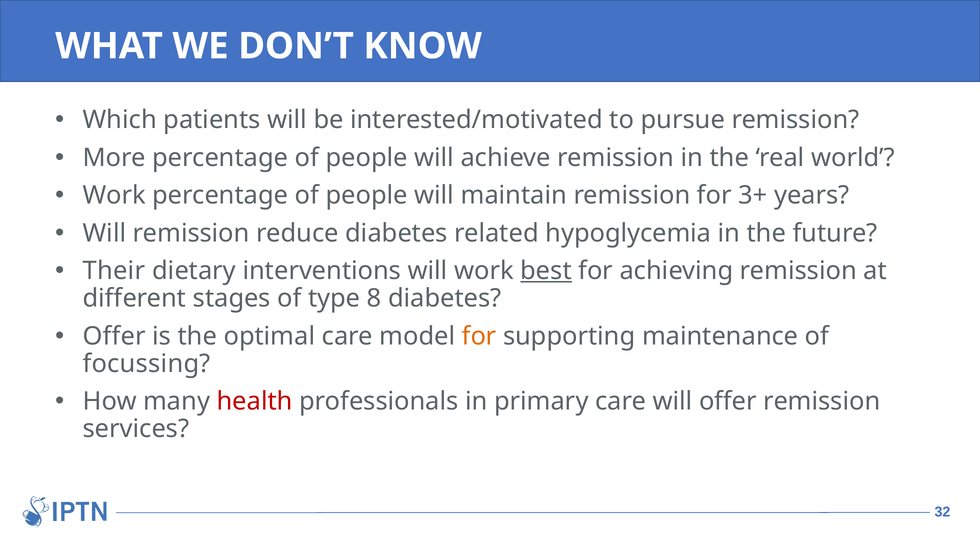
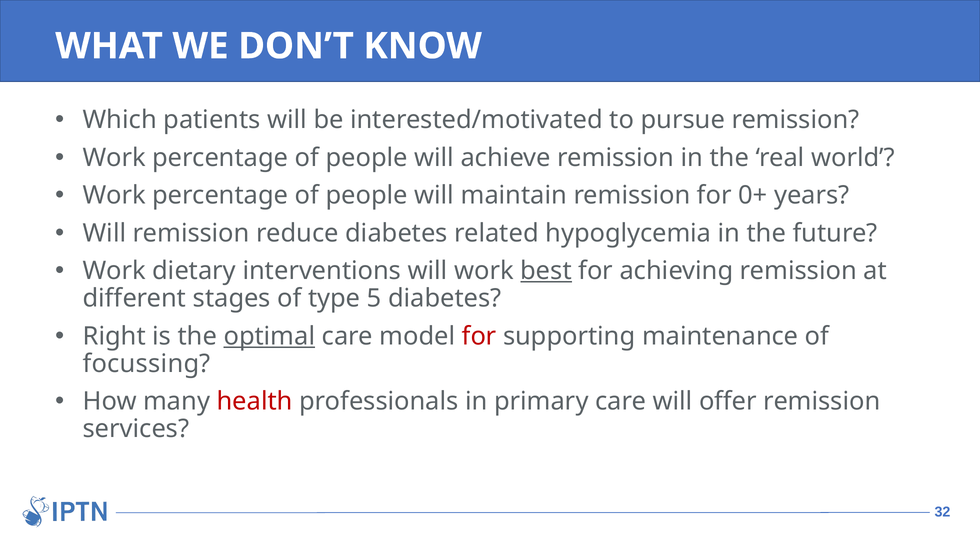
More at (114, 158): More -> Work
3+: 3+ -> 0+
Their at (114, 271): Their -> Work
8: 8 -> 5
Offer at (114, 336): Offer -> Right
optimal underline: none -> present
for at (479, 336) colour: orange -> red
